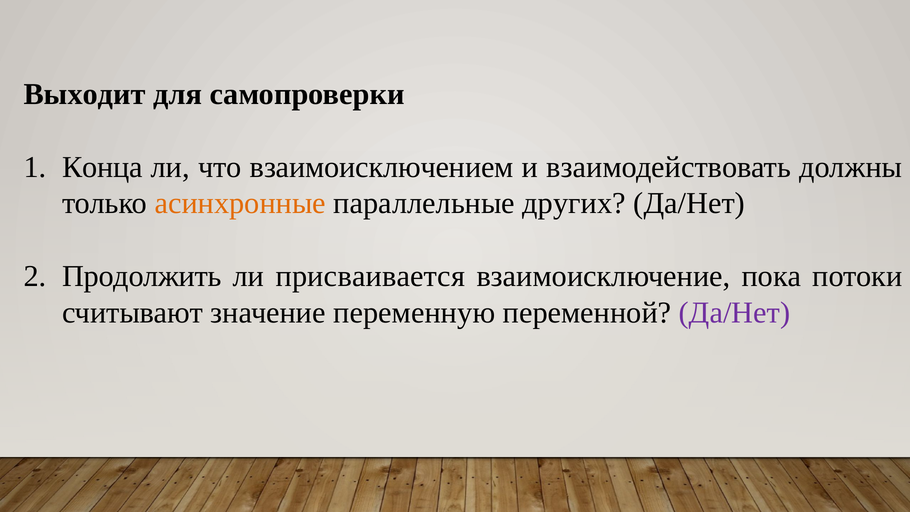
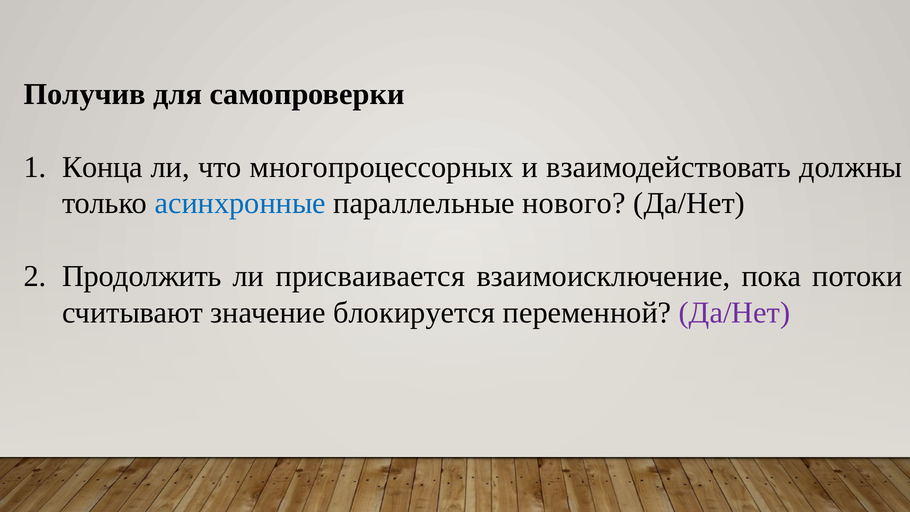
Выходит: Выходит -> Получив
взаимоисключением: взаимоисключением -> многопроцессорных
асинхронные colour: orange -> blue
других: других -> нового
переменную: переменную -> блокируется
